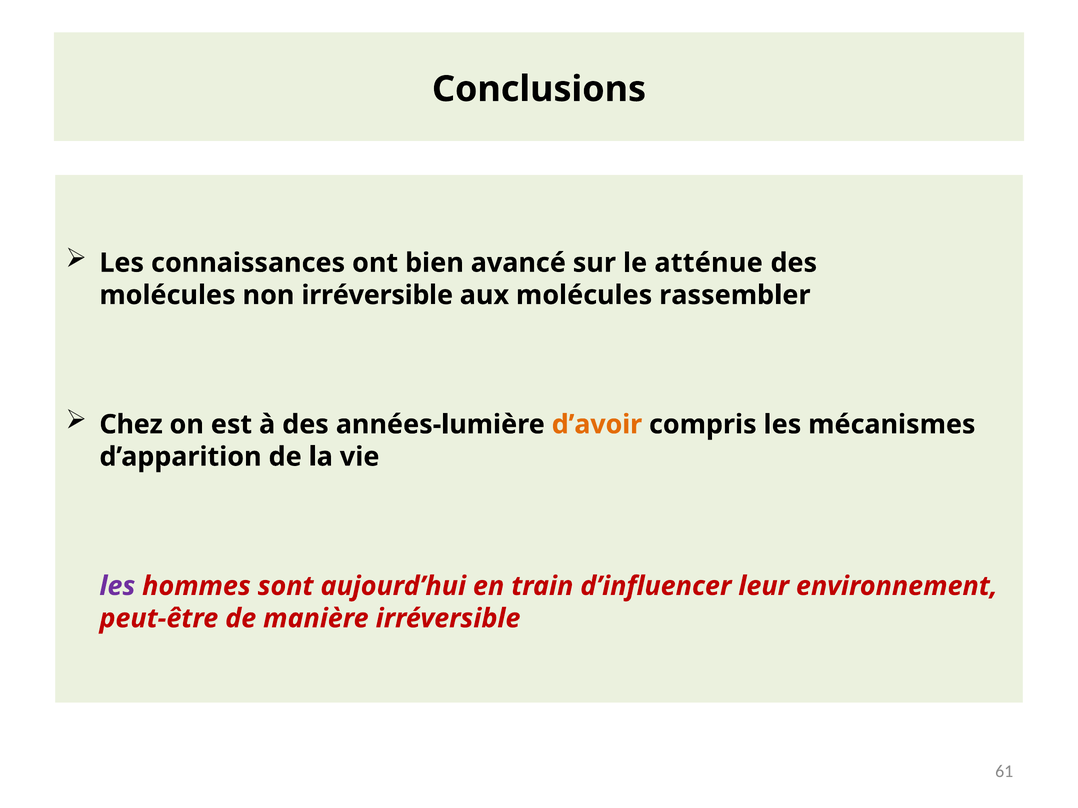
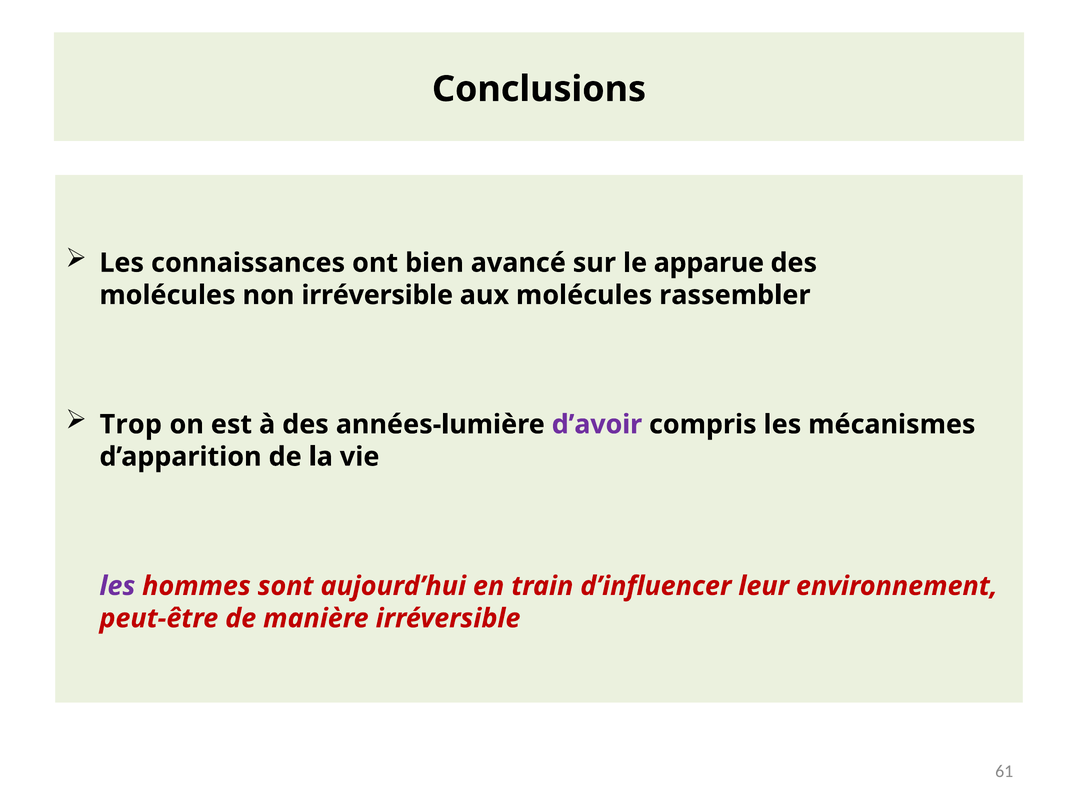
atténue: atténue -> apparue
Chez: Chez -> Trop
d’avoir colour: orange -> purple
